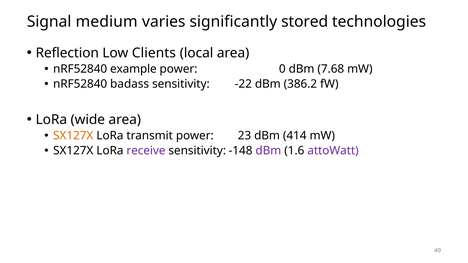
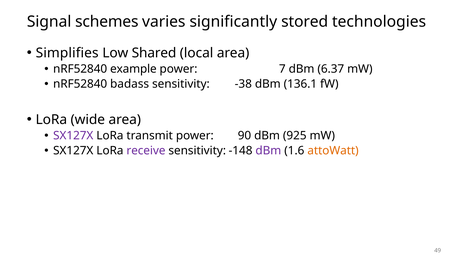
medium: medium -> schemes
Reflection: Reflection -> Simplifies
Clients: Clients -> Shared
0: 0 -> 7
7.68: 7.68 -> 6.37
-22: -22 -> -38
386.2: 386.2 -> 136.1
SX127X at (73, 136) colour: orange -> purple
23: 23 -> 90
414: 414 -> 925
attoWatt colour: purple -> orange
